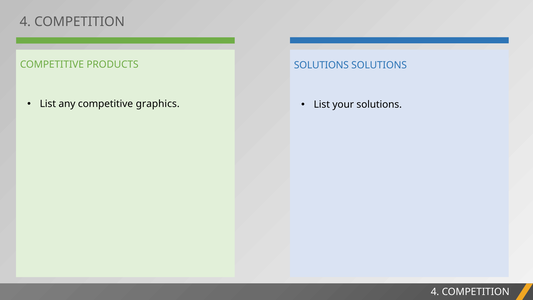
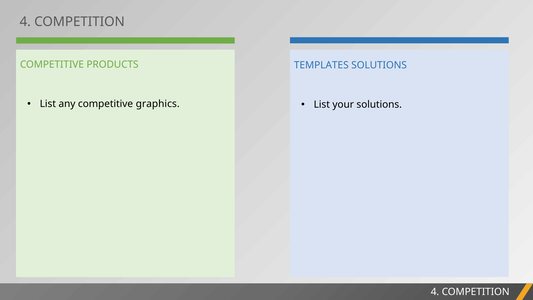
PRODUCTS SOLUTIONS: SOLUTIONS -> TEMPLATES
